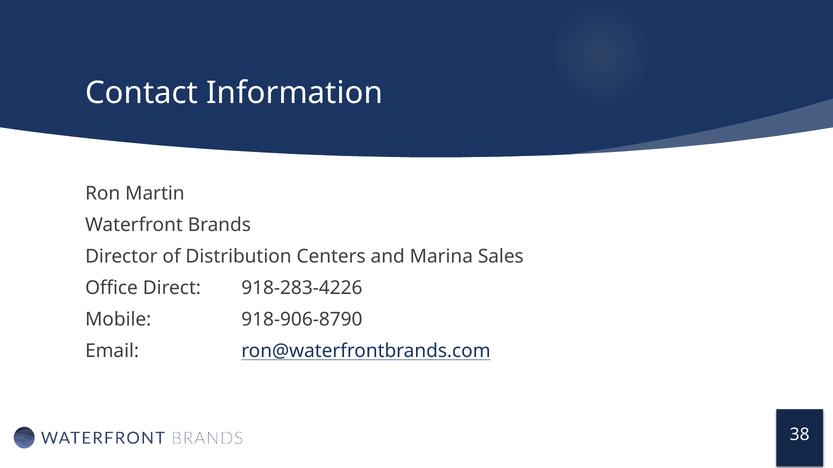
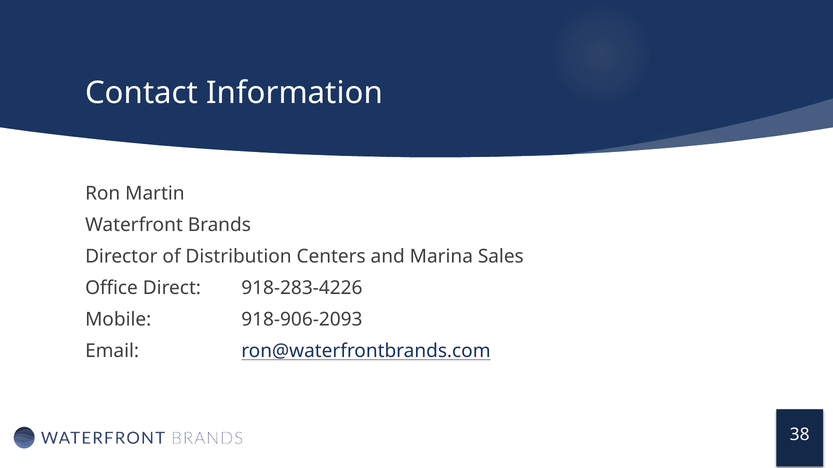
918-906-8790: 918-906-8790 -> 918-906-2093
